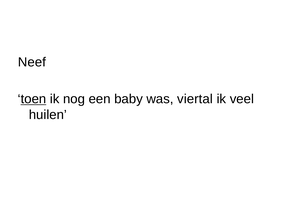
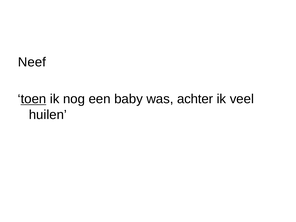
viertal: viertal -> achter
